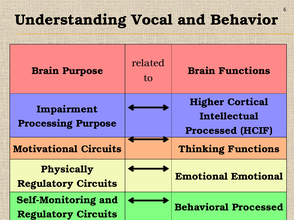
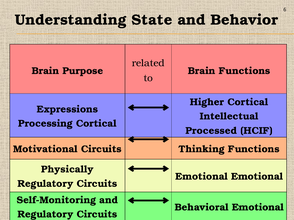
Vocal: Vocal -> State
Impairment: Impairment -> Expressions
Processing Purpose: Purpose -> Cortical
Behavioral Processed: Processed -> Emotional
